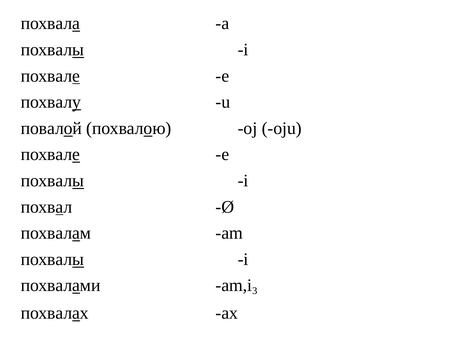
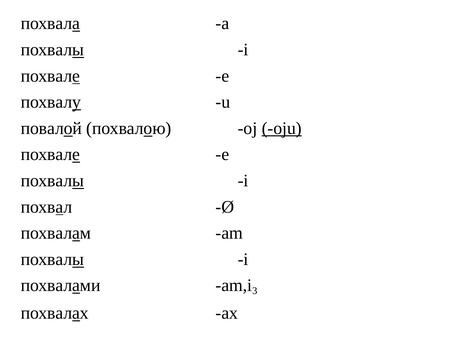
oju underline: none -> present
